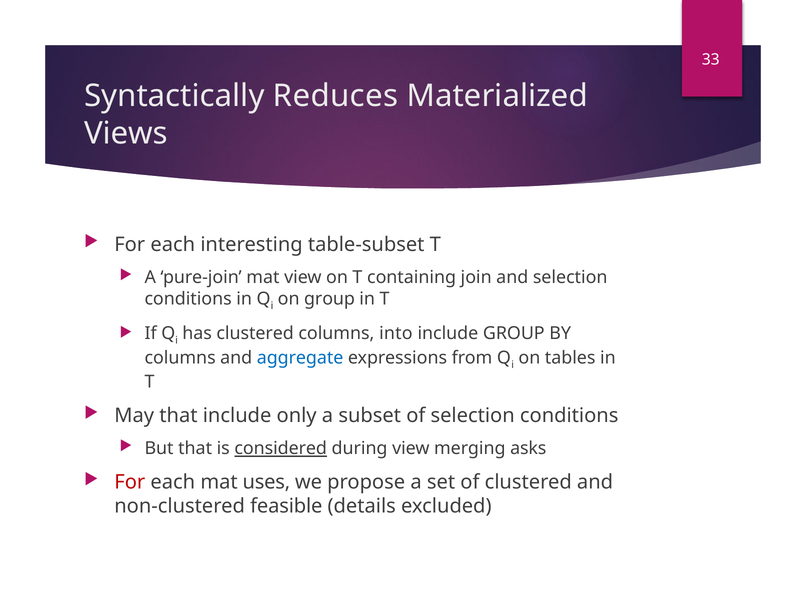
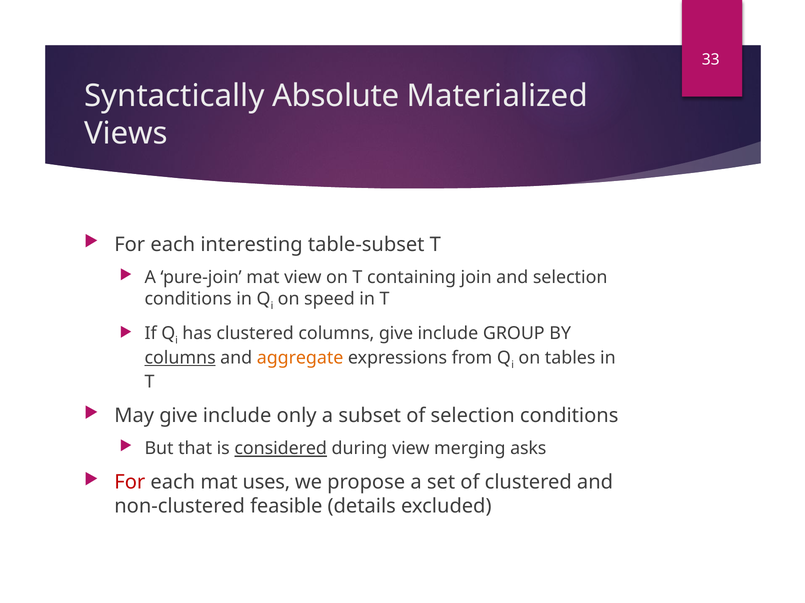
Reduces: Reduces -> Absolute
on group: group -> speed
columns into: into -> give
columns at (180, 358) underline: none -> present
aggregate colour: blue -> orange
May that: that -> give
